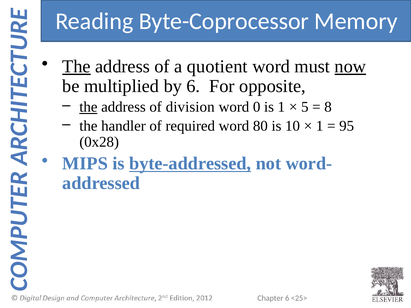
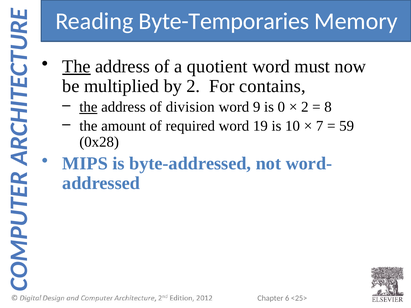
Byte-Coprocessor: Byte-Coprocessor -> Byte-Temporaries
now underline: present -> none
by 6: 6 -> 2
opposite: opposite -> contains
0: 0 -> 9
is 1: 1 -> 0
5 at (305, 107): 5 -> 2
handler: handler -> amount
80: 80 -> 19
1 at (320, 126): 1 -> 7
95: 95 -> 59
byte-addressed underline: present -> none
